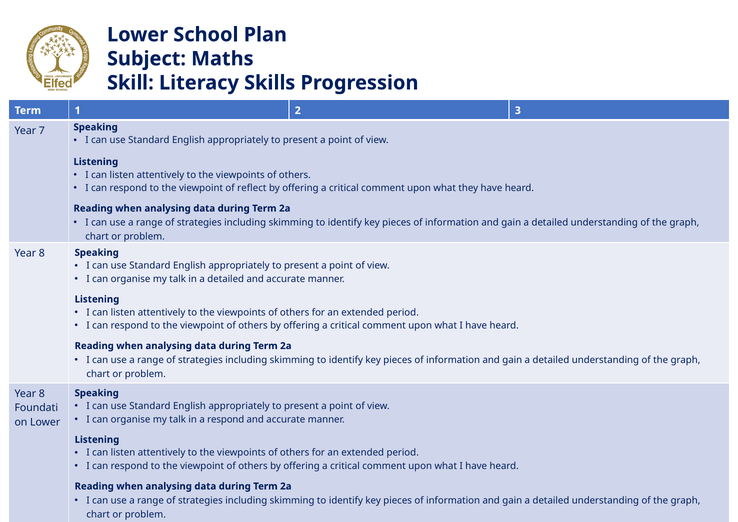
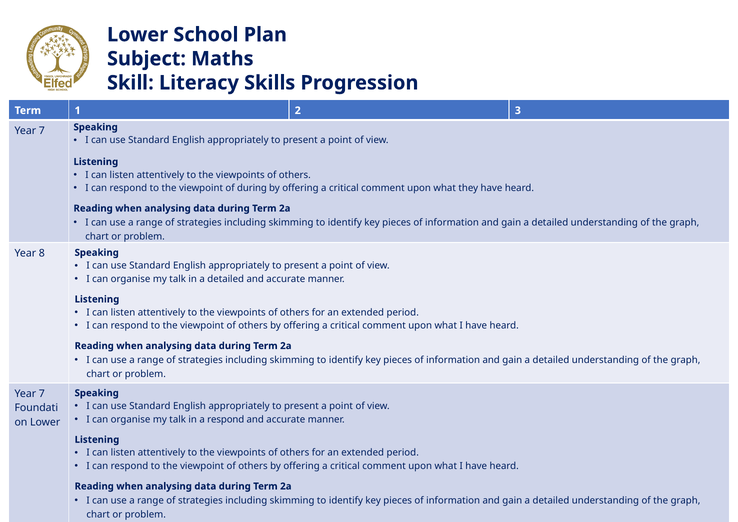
of reflect: reflect -> during
8 at (42, 393): 8 -> 7
